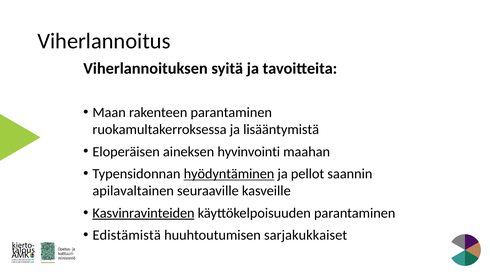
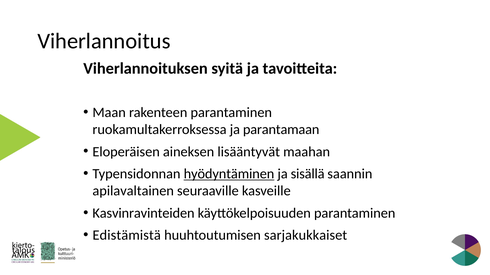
lisääntymistä: lisääntymistä -> parantamaan
hyvinvointi: hyvinvointi -> lisääntyvät
pellot: pellot -> sisällä
Kasvinravinteiden underline: present -> none
